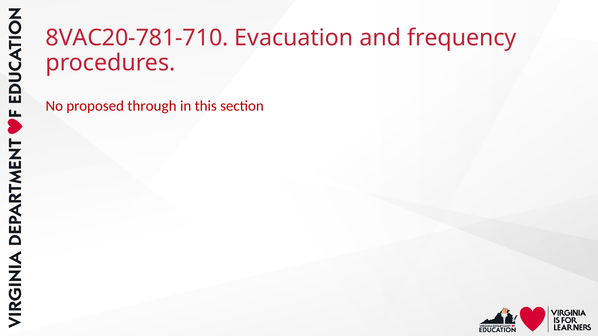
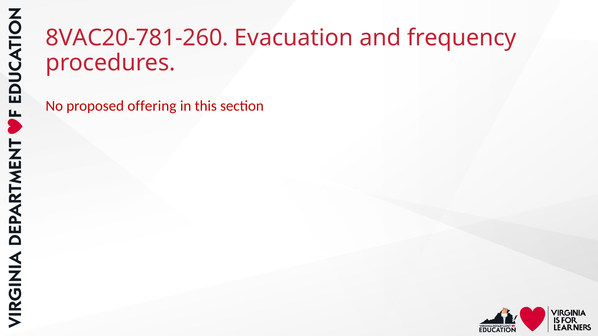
8VAC20-781-710: 8VAC20-781-710 -> 8VAC20-781-260
through: through -> offering
